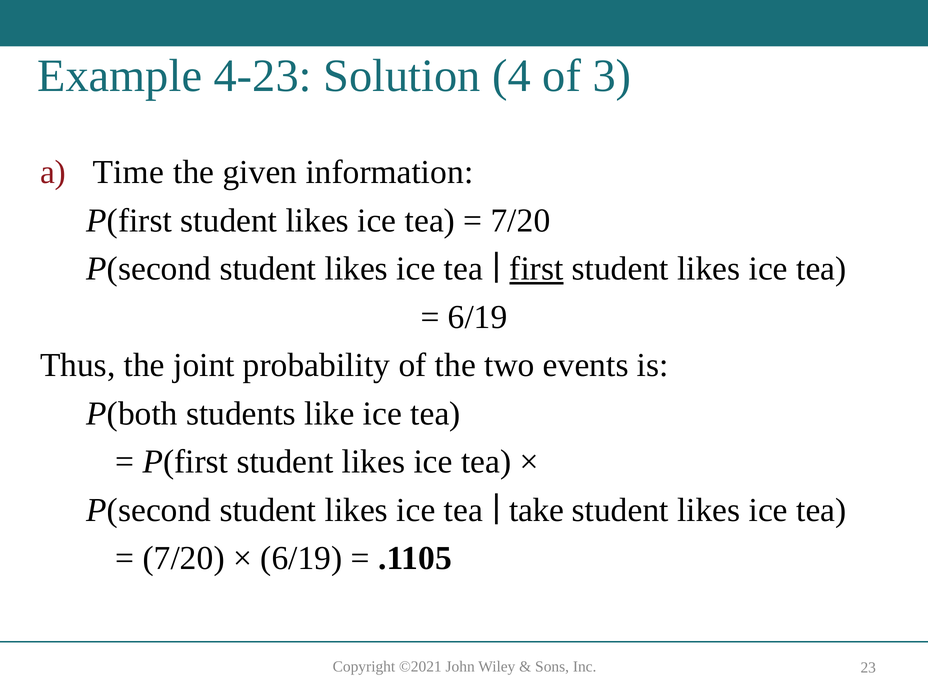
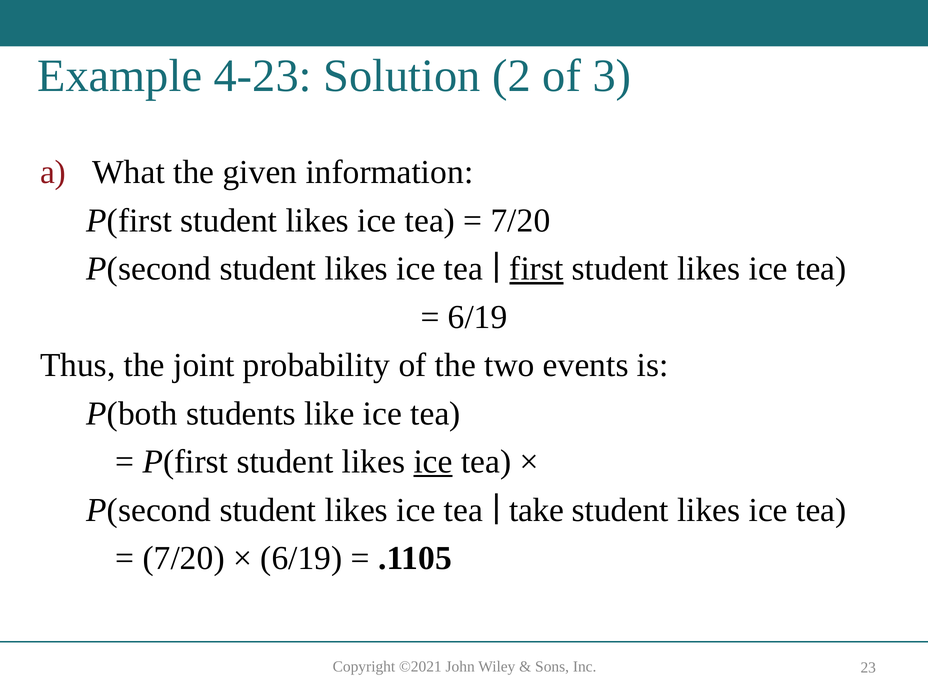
4: 4 -> 2
Time: Time -> What
ice at (433, 462) underline: none -> present
